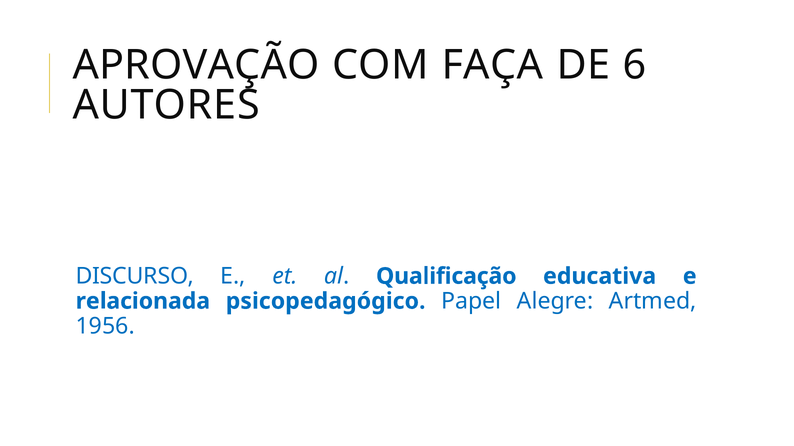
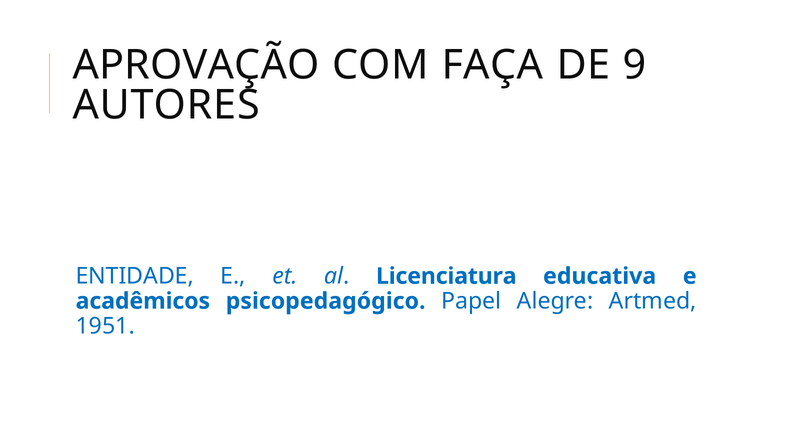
6: 6 -> 9
DISCURSO: DISCURSO -> ENTIDADE
Qualificação: Qualificação -> Licenciatura
relacionada: relacionada -> acadêmicos
1956: 1956 -> 1951
